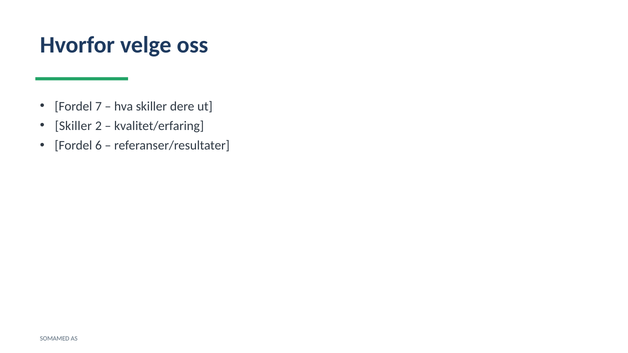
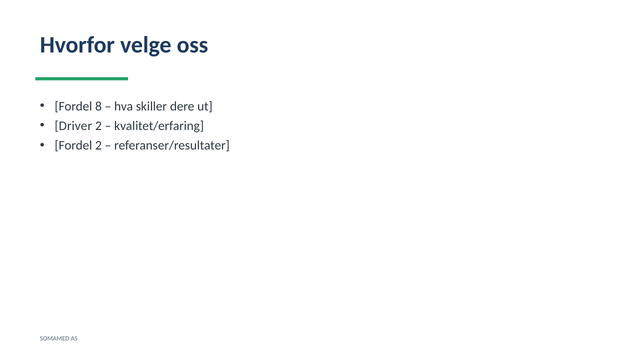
7: 7 -> 8
Skiller at (73, 126): Skiller -> Driver
Fordel 6: 6 -> 2
